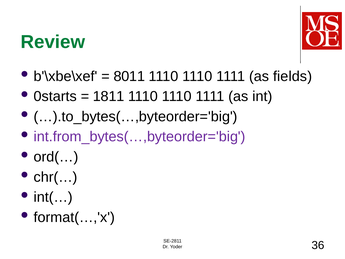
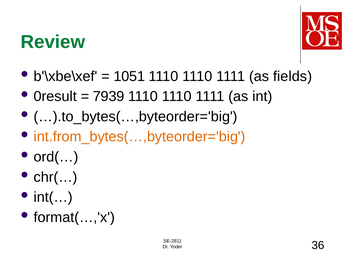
8011: 8011 -> 1051
0starts: 0starts -> 0result
1811: 1811 -> 7939
int.from_bytes(…,byteorder='big colour: purple -> orange
